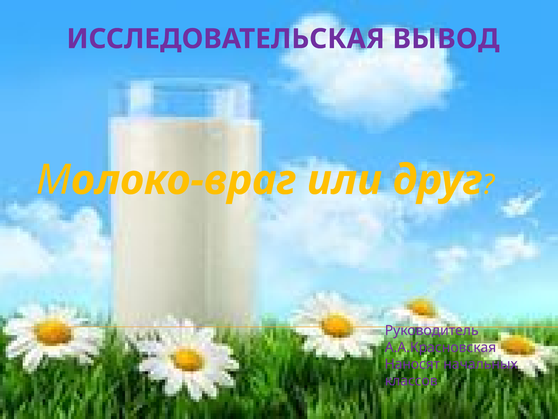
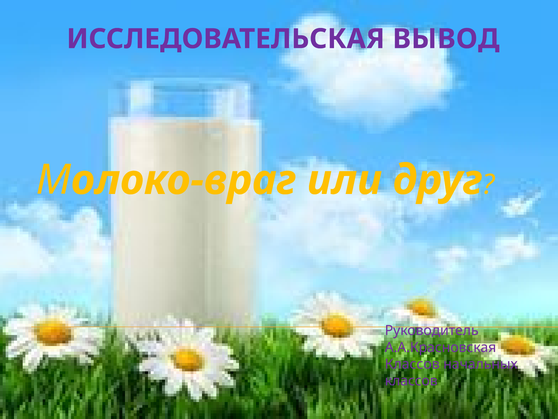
Наносят at (412, 364): Наносят -> Классов
